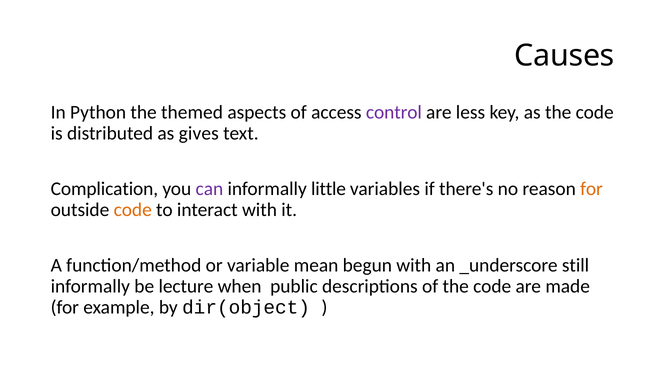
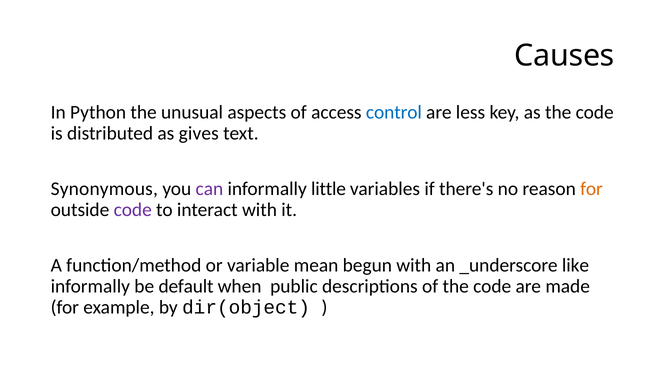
themed: themed -> unusual
control colour: purple -> blue
Complication: Complication -> Synonymous
code at (133, 210) colour: orange -> purple
still: still -> like
lecture: lecture -> default
